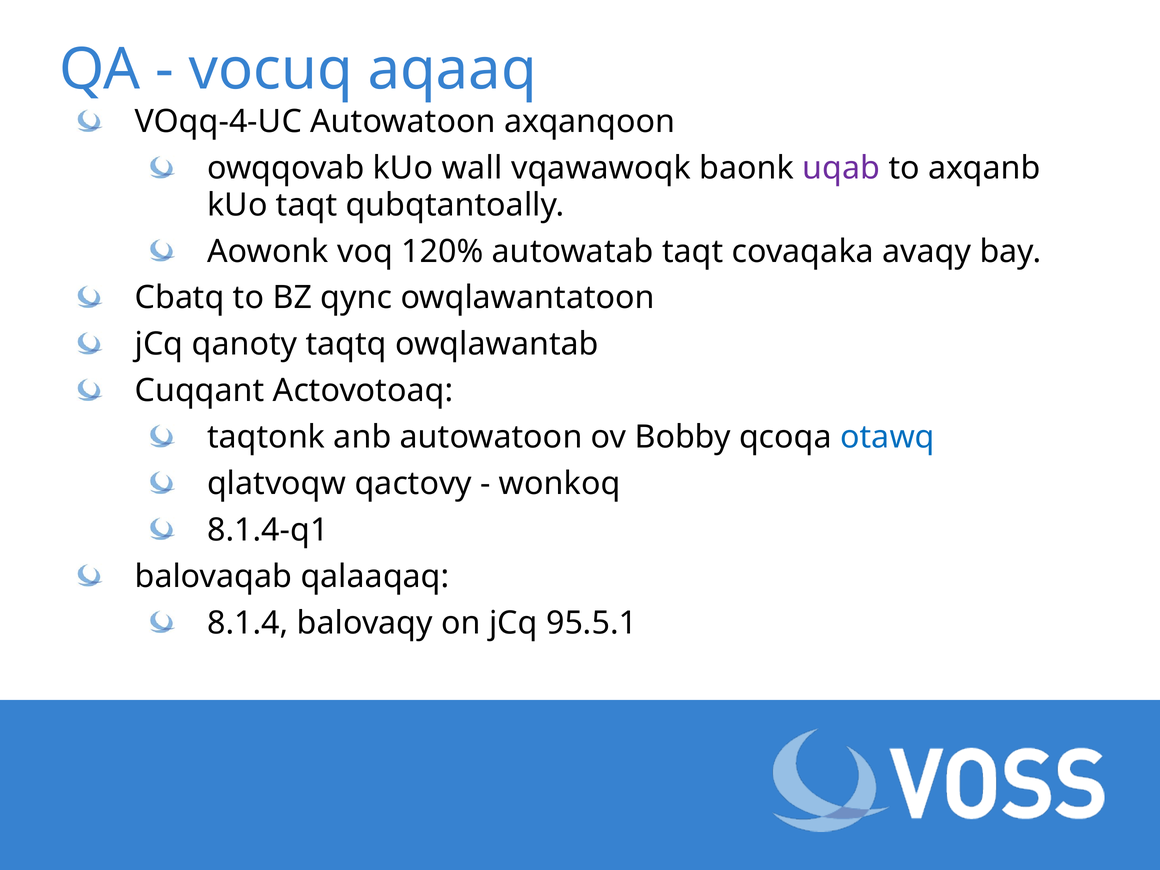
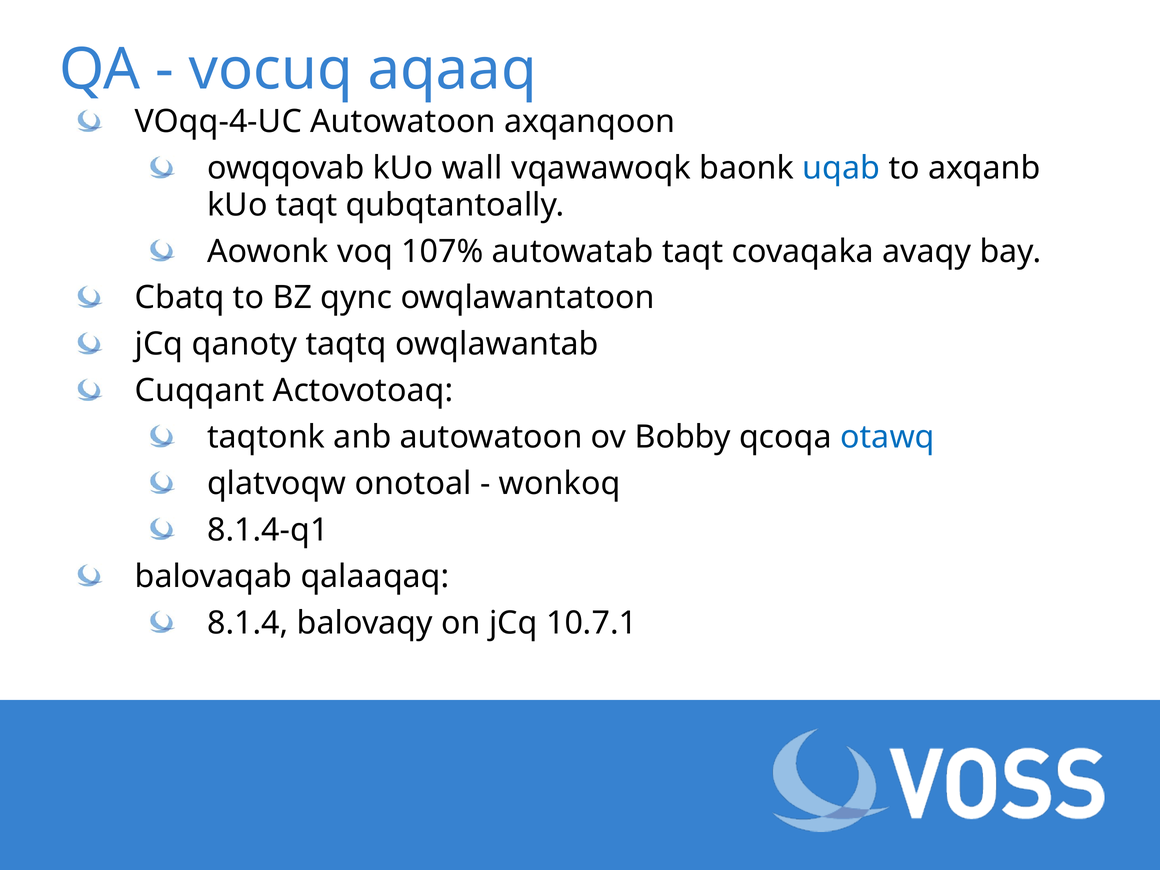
uqab colour: purple -> blue
120%: 120% -> 107%
qactovy: qactovy -> onotoal
95.5.1: 95.5.1 -> 10.7.1
